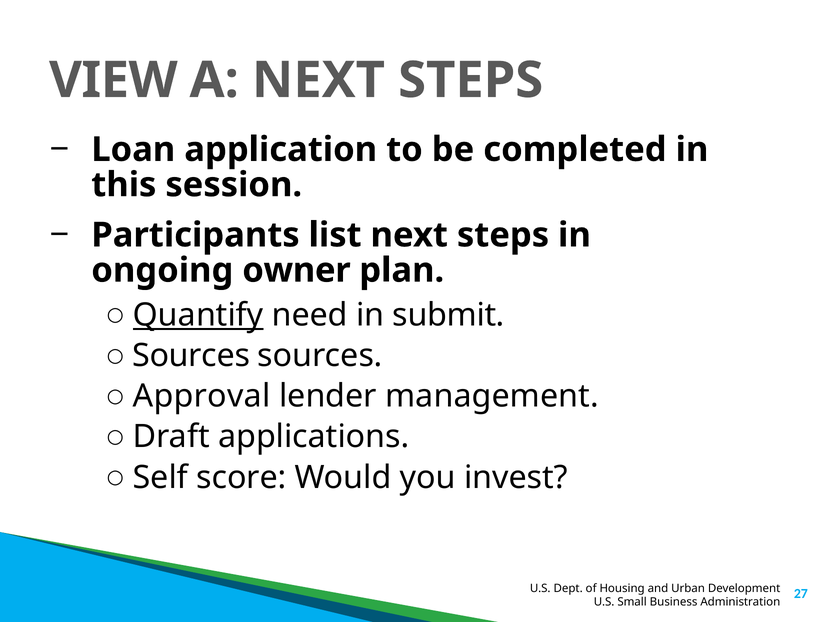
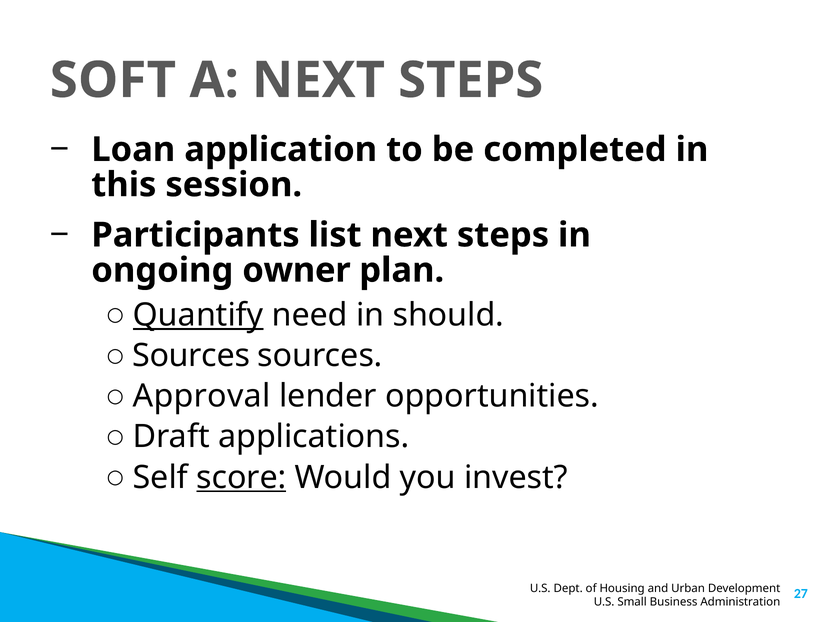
VIEW: VIEW -> SOFT
submit: submit -> should
management: management -> opportunities
score underline: none -> present
